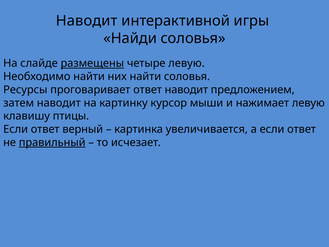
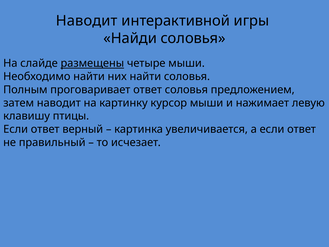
четыре левую: левую -> мыши
Ресурсы: Ресурсы -> Полным
ответ наводит: наводит -> соловья
правильный underline: present -> none
